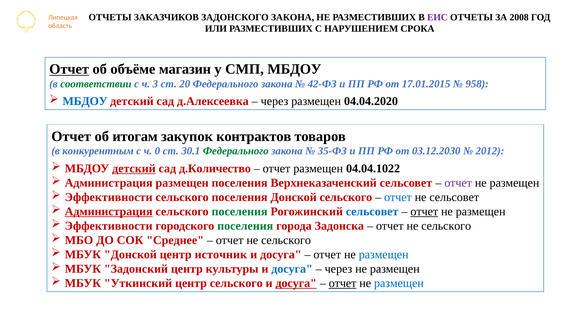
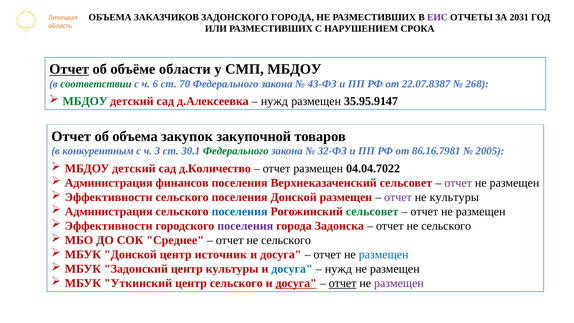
ОТЧЕТЫ at (110, 17): ОТЧЕТЫ -> ОБЪЕМА
ЗАДОНСКОГО ЗАКОНА: ЗАКОНА -> ГОРОДА
2008: 2008 -> 2031
магазин: магазин -> области
3: 3 -> 6
20: 20 -> 70
42-ФЗ: 42-ФЗ -> 43-ФЗ
17.01.2015: 17.01.2015 -> 22.07.8387
958: 958 -> 268
МБДОУ at (85, 101) colour: blue -> green
через at (274, 101): через -> нужд
04.04.2020: 04.04.2020 -> 35.95.9147
об итогам: итогам -> объема
контрактов: контрактов -> закупочной
0: 0 -> 3
35-ФЗ: 35-ФЗ -> 32-ФЗ
03.12.2030: 03.12.2030 -> 86.16.7981
2012: 2012 -> 2005
детский at (134, 168) underline: present -> none
04.04.1022: 04.04.1022 -> 04.04.7022
Администрация размещен: размещен -> финансов
Донской сельского: сельского -> размещен
отчет at (398, 197) colour: blue -> purple
не сельсовет: сельсовет -> культуры
Администрация at (109, 211) underline: present -> none
поселения at (240, 211) colour: green -> blue
сельсовет at (372, 211) colour: blue -> green
отчет at (424, 211) underline: present -> none
поселения at (245, 226) colour: green -> purple
через at (338, 269): через -> нужд
размещен at (399, 283) colour: blue -> purple
